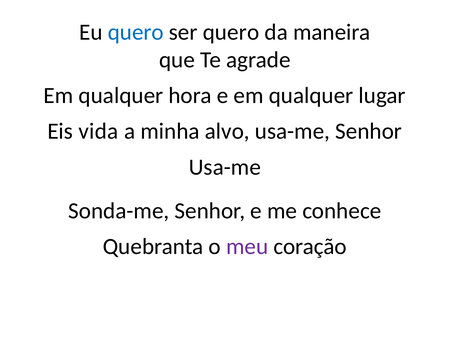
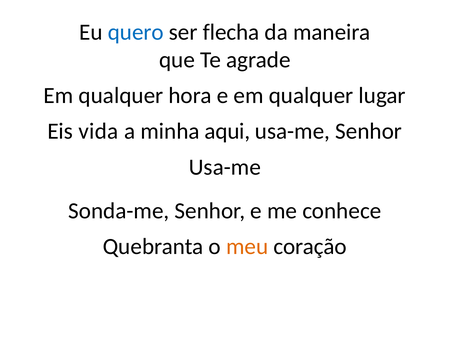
ser quero: quero -> flecha
alvo: alvo -> aqui
meu colour: purple -> orange
